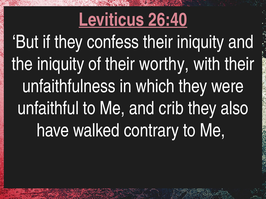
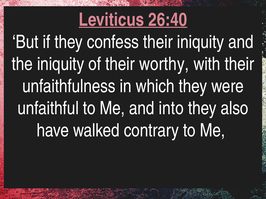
crib: crib -> into
